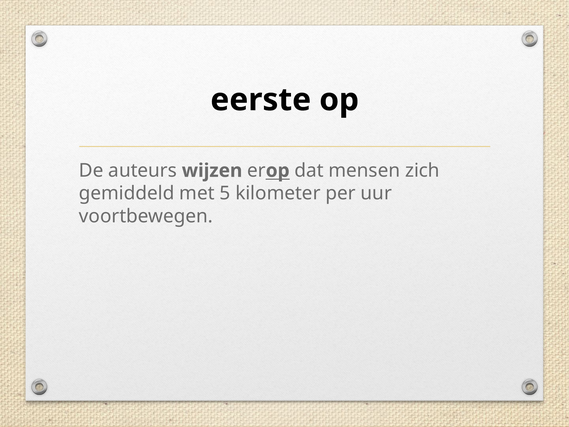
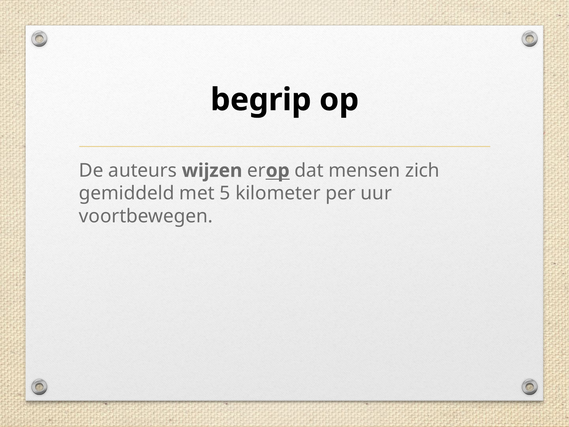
eerste: eerste -> begrip
